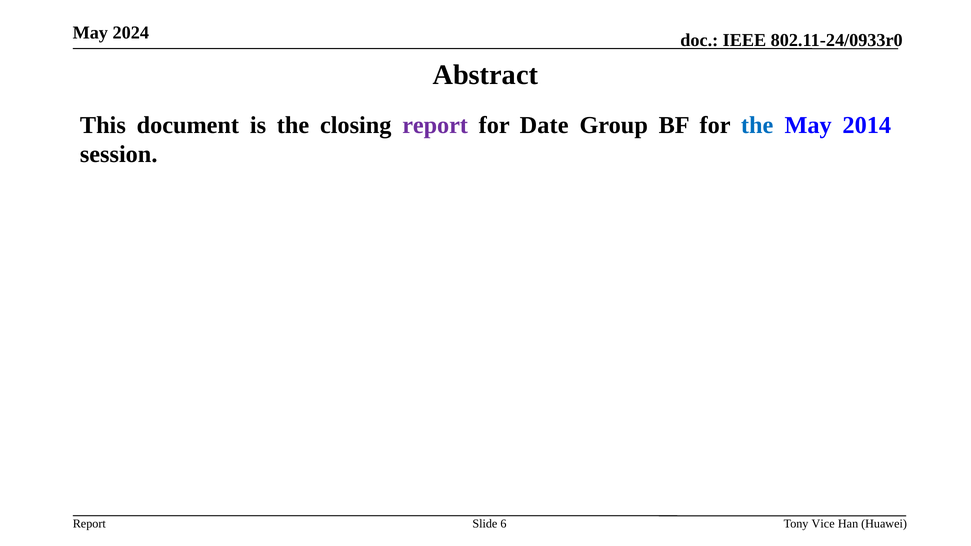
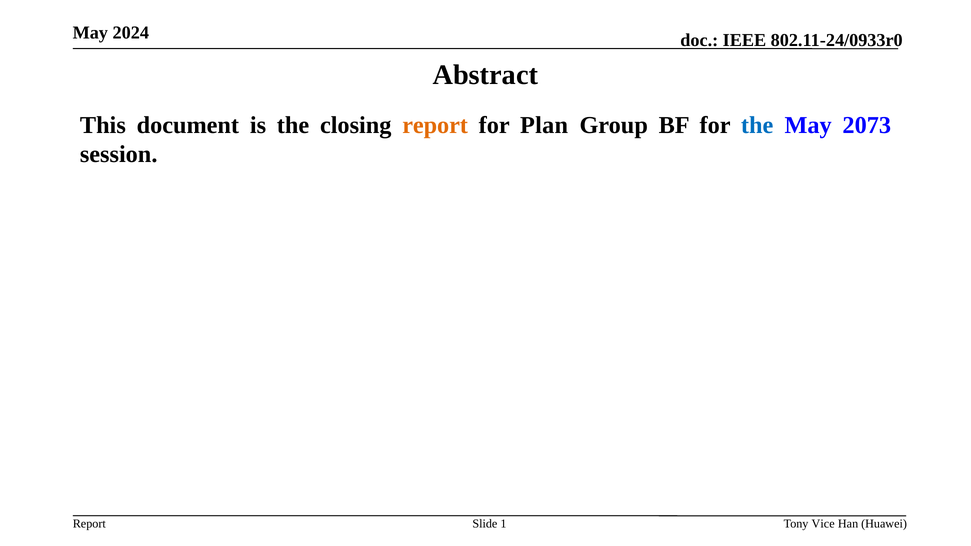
report at (435, 125) colour: purple -> orange
Date: Date -> Plan
2014: 2014 -> 2073
6: 6 -> 1
